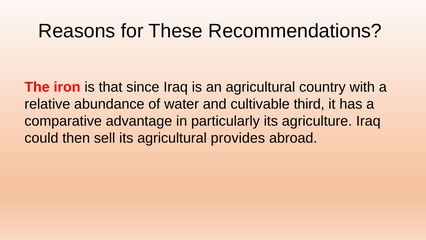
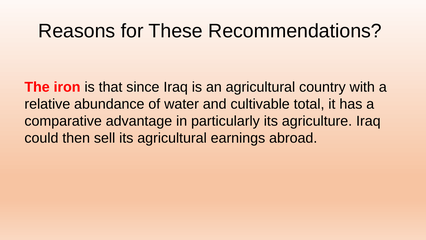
third: third -> total
provides: provides -> earnings
